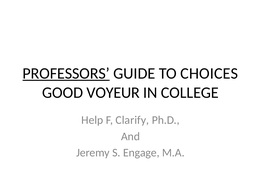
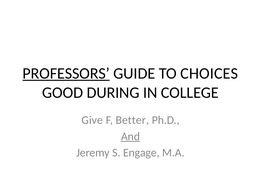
VOYEUR: VOYEUR -> DURING
Help: Help -> Give
Clarify: Clarify -> Better
And underline: none -> present
